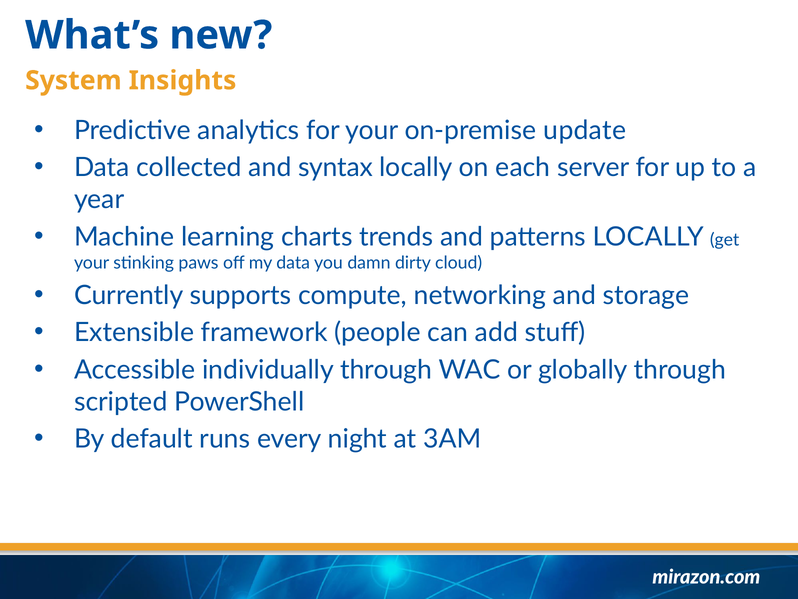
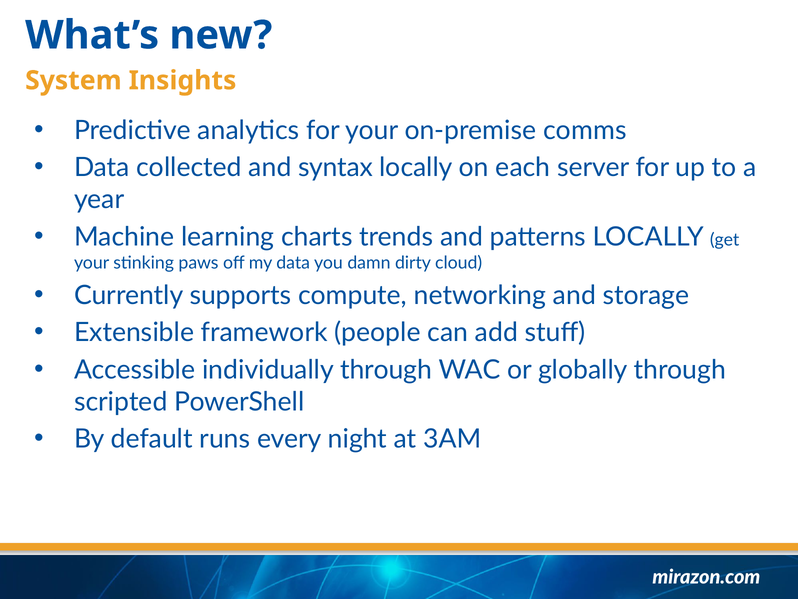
update: update -> comms
